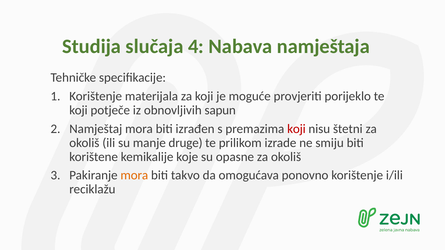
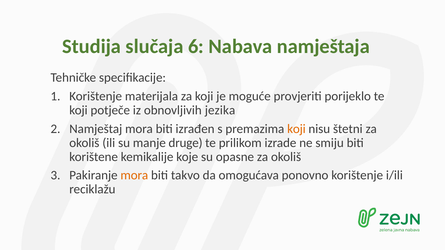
4: 4 -> 6
sapun: sapun -> jezika
koji at (296, 129) colour: red -> orange
